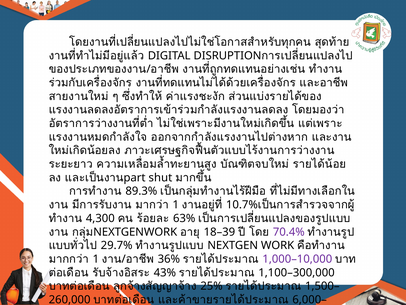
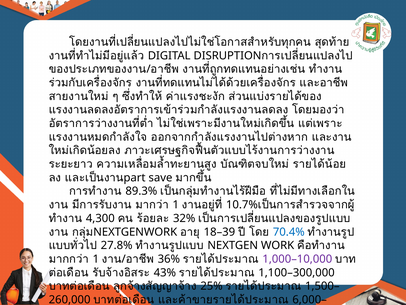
shut: shut -> save
63%: 63% -> 32%
70.4% colour: purple -> blue
29.7%: 29.7% -> 27.8%
